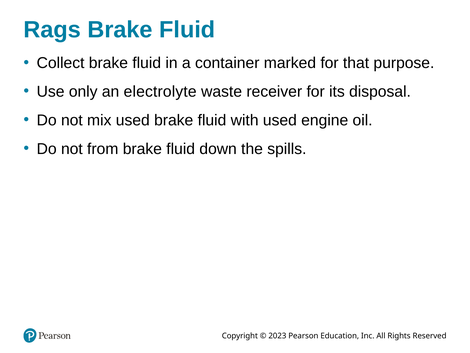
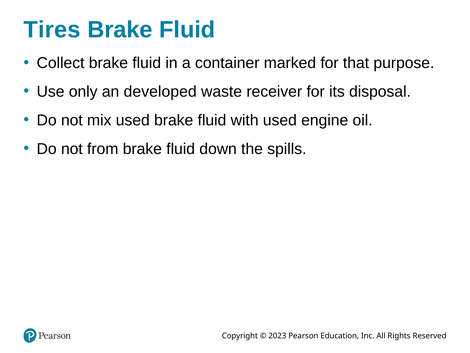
Rags: Rags -> Tires
electrolyte: electrolyte -> developed
